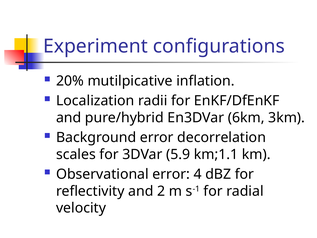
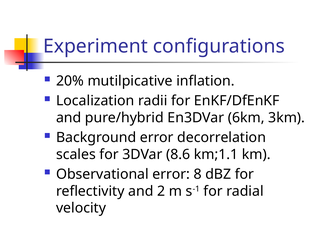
5.9: 5.9 -> 8.6
4: 4 -> 8
